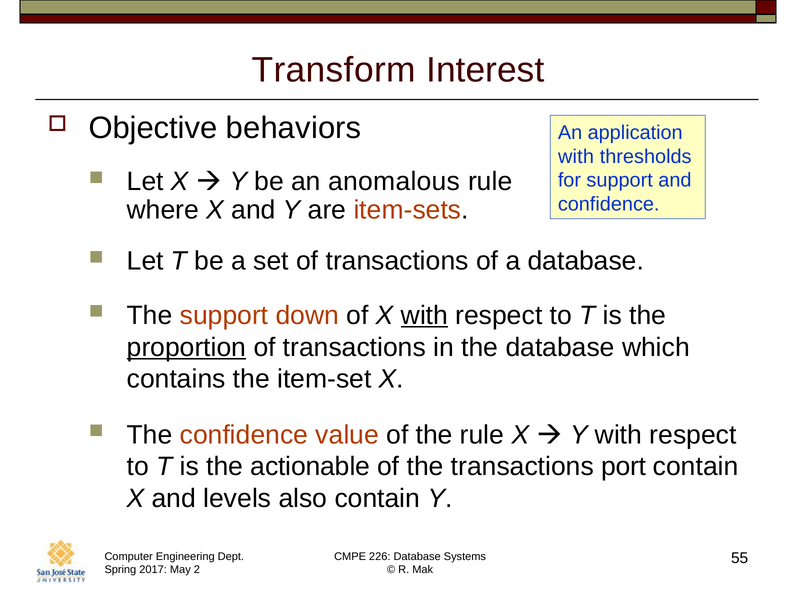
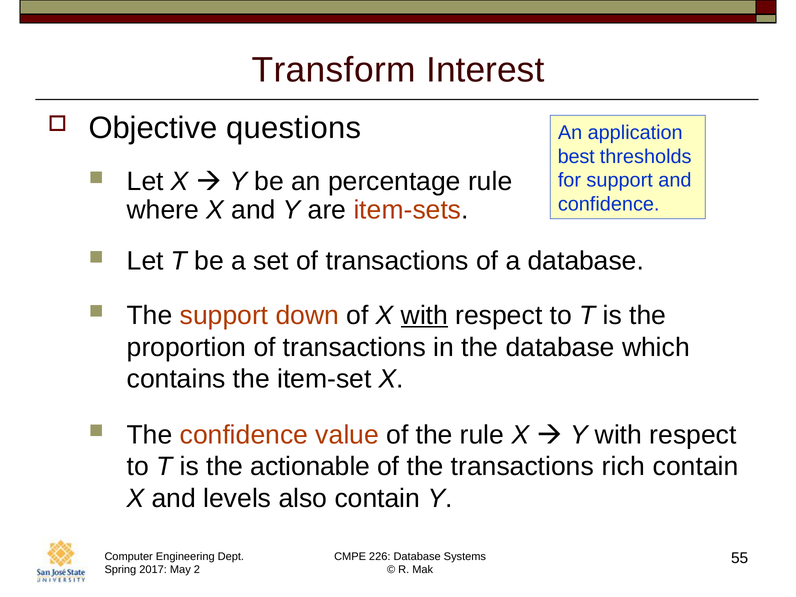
behaviors: behaviors -> questions
with at (576, 157): with -> best
anomalous: anomalous -> percentage
proportion underline: present -> none
port: port -> rich
